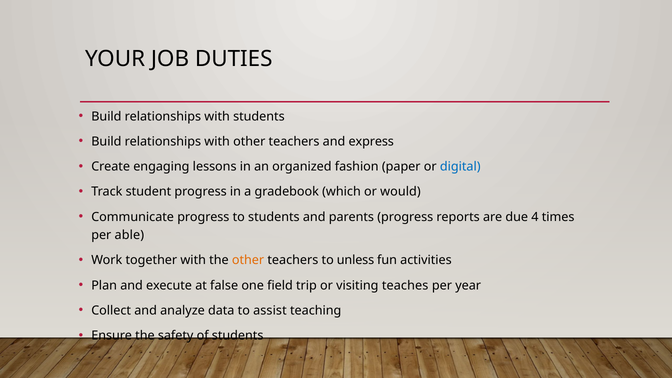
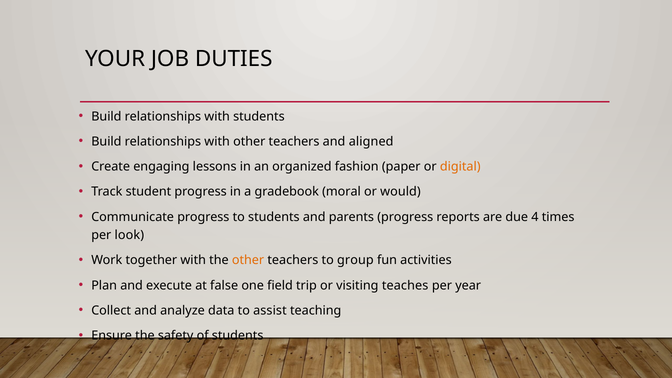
express: express -> aligned
digital colour: blue -> orange
which: which -> moral
able: able -> look
unless: unless -> group
